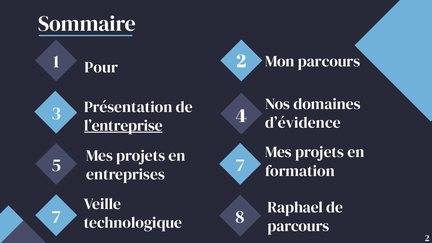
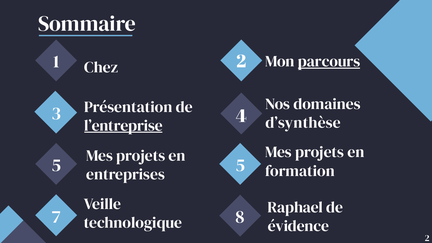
Pour: Pour -> Chez
parcours at (329, 62) underline: none -> present
d’évidence: d’évidence -> d’synthèse
5 7: 7 -> 5
parcours at (298, 226): parcours -> évidence
